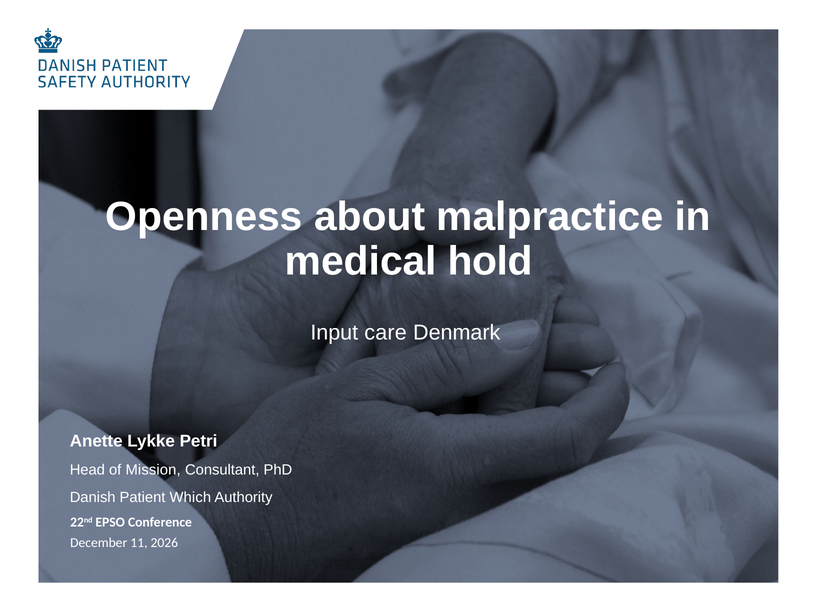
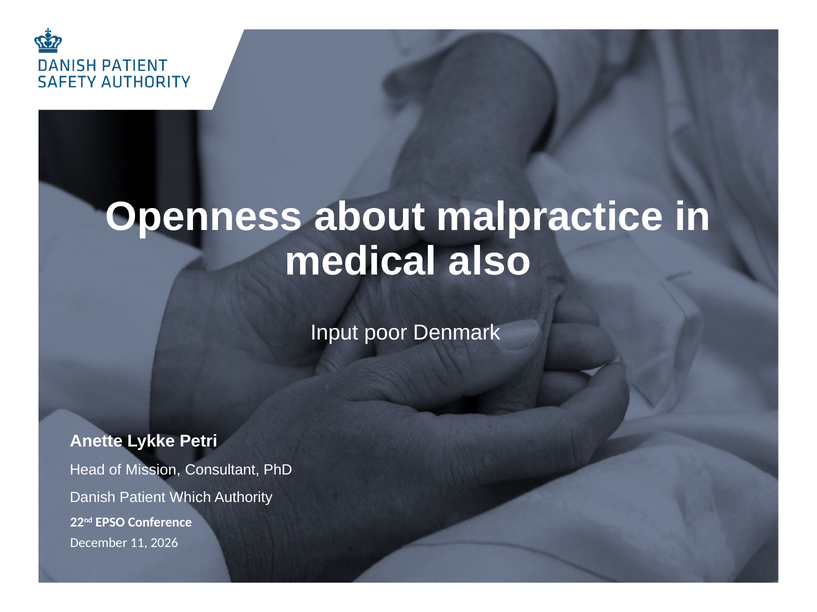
hold: hold -> also
care: care -> poor
